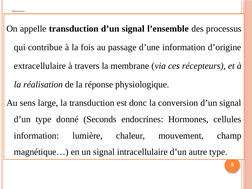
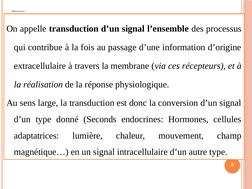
information at (36, 136): information -> adaptatrices
